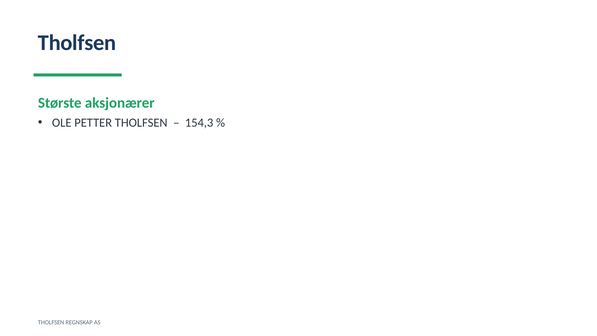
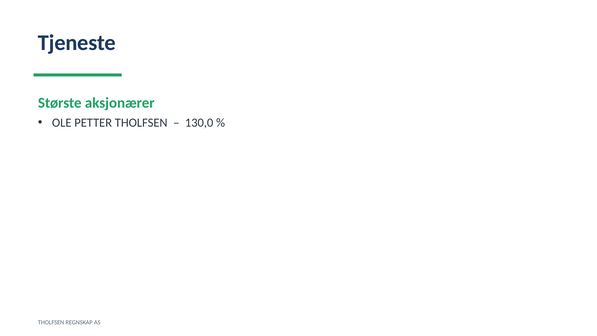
Tholfsen at (77, 43): Tholfsen -> Tjeneste
154,3: 154,3 -> 130,0
